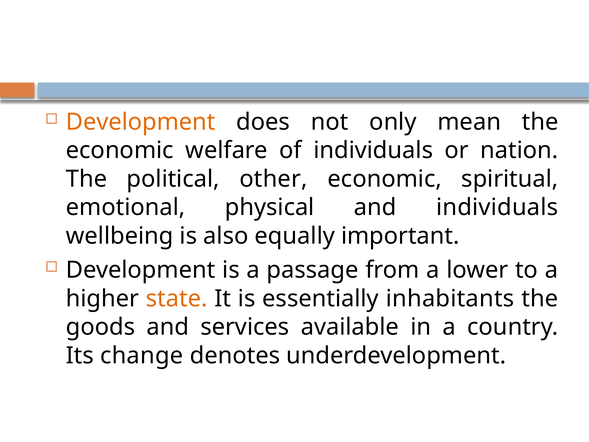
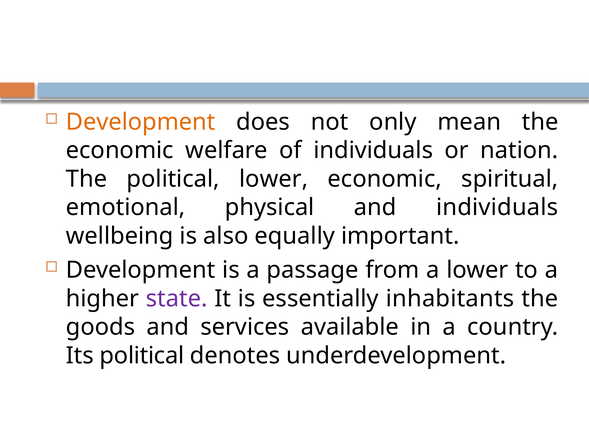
political other: other -> lower
state colour: orange -> purple
Its change: change -> political
